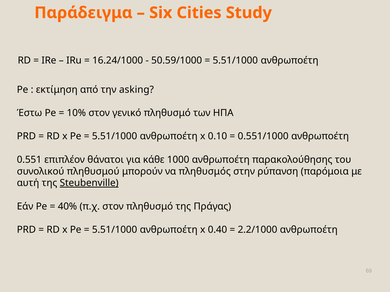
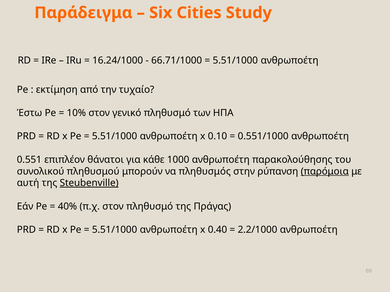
50.59/1000: 50.59/1000 -> 66.71/1000
asking: asking -> τυχαίο
παρόμοια underline: none -> present
